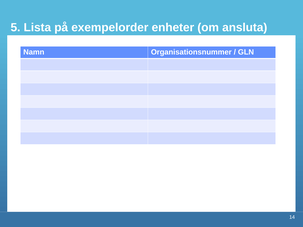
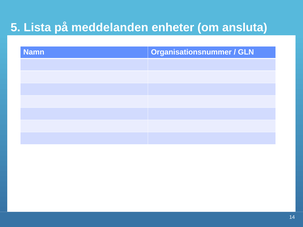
exempelorder: exempelorder -> meddelanden
